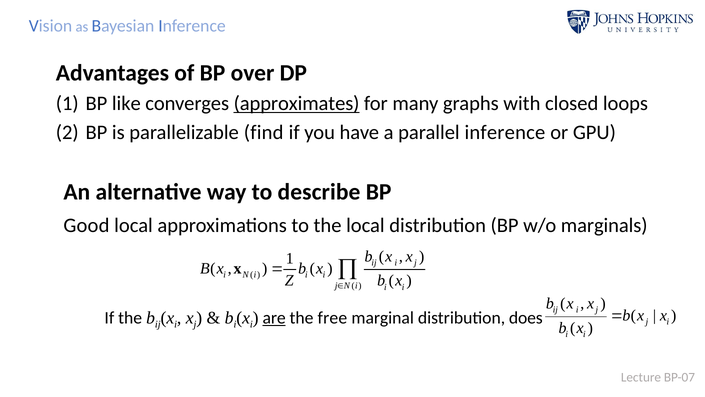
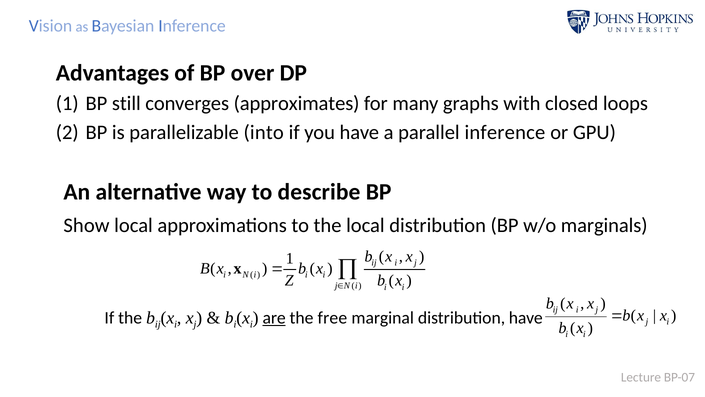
like: like -> still
approximates underline: present -> none
find: find -> into
Good: Good -> Show
distribution does: does -> have
